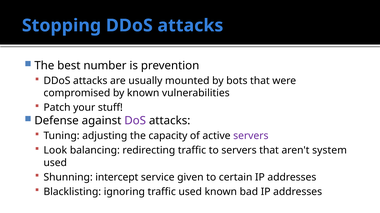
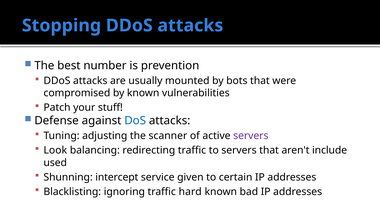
DoS colour: purple -> blue
capacity: capacity -> scanner
system: system -> include
traffic used: used -> hard
